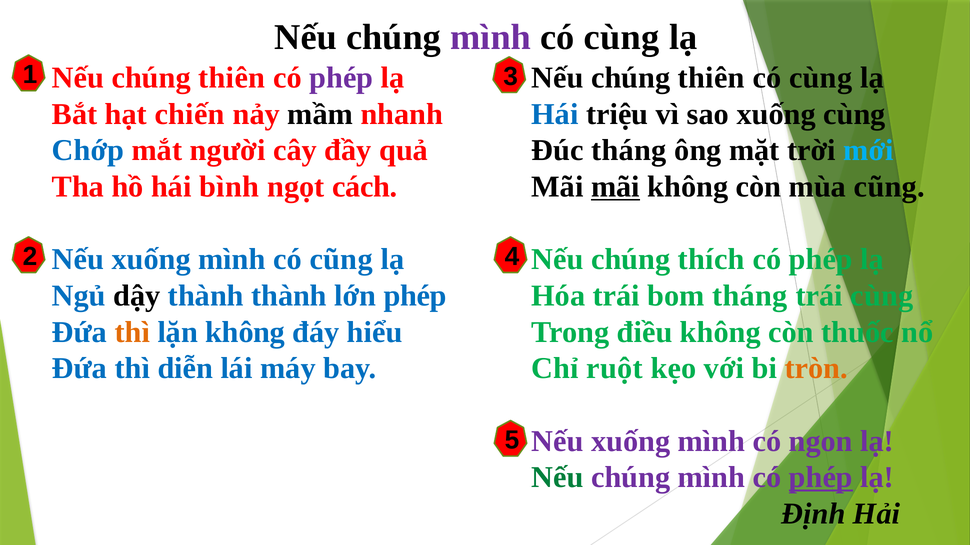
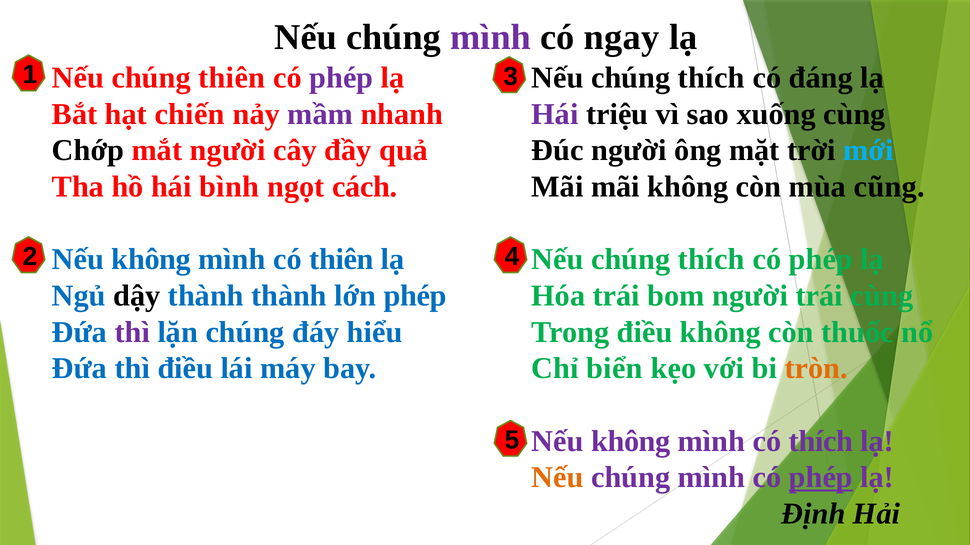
cùng at (622, 37): cùng -> ngay
thiên at (711, 78): thiên -> thích
cùng at (821, 78): cùng -> đáng
mầm colour: black -> purple
Hái at (555, 114) colour: blue -> purple
Chớp colour: blue -> black
Đúc tháng: tháng -> người
mãi at (615, 187) underline: present -> none
xuống at (151, 260): xuống -> không
có cũng: cũng -> thiên
bom tháng: tháng -> người
thì at (132, 332) colour: orange -> purple
lặn không: không -> chúng
thì diễn: diễn -> điều
ruột: ruột -> biển
xuống at (631, 442): xuống -> không
có ngon: ngon -> thích
Nếu at (557, 478) colour: green -> orange
